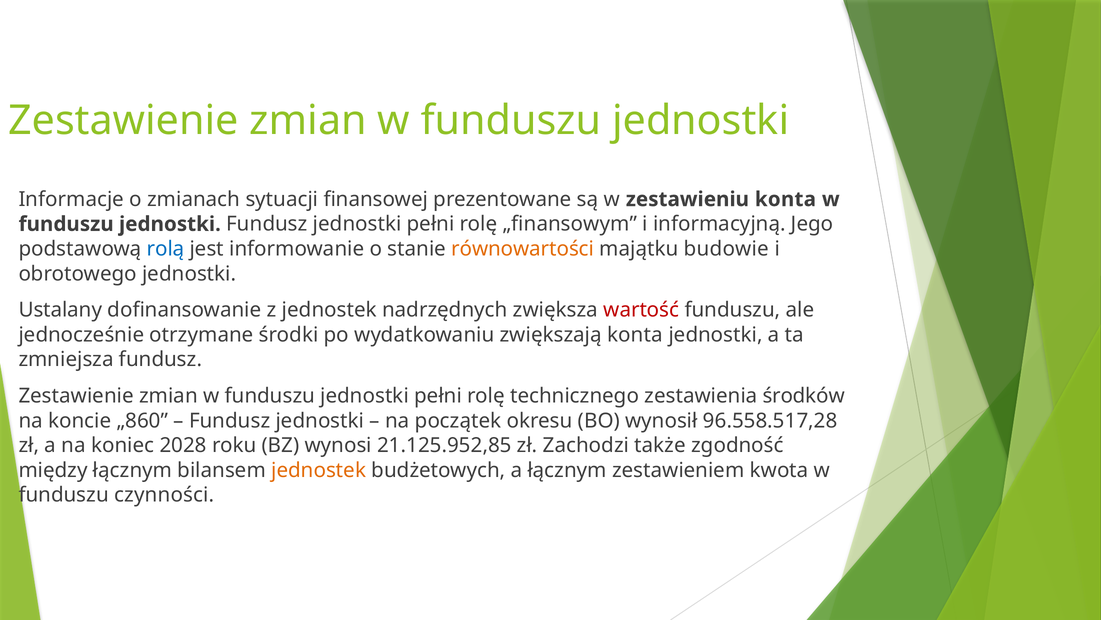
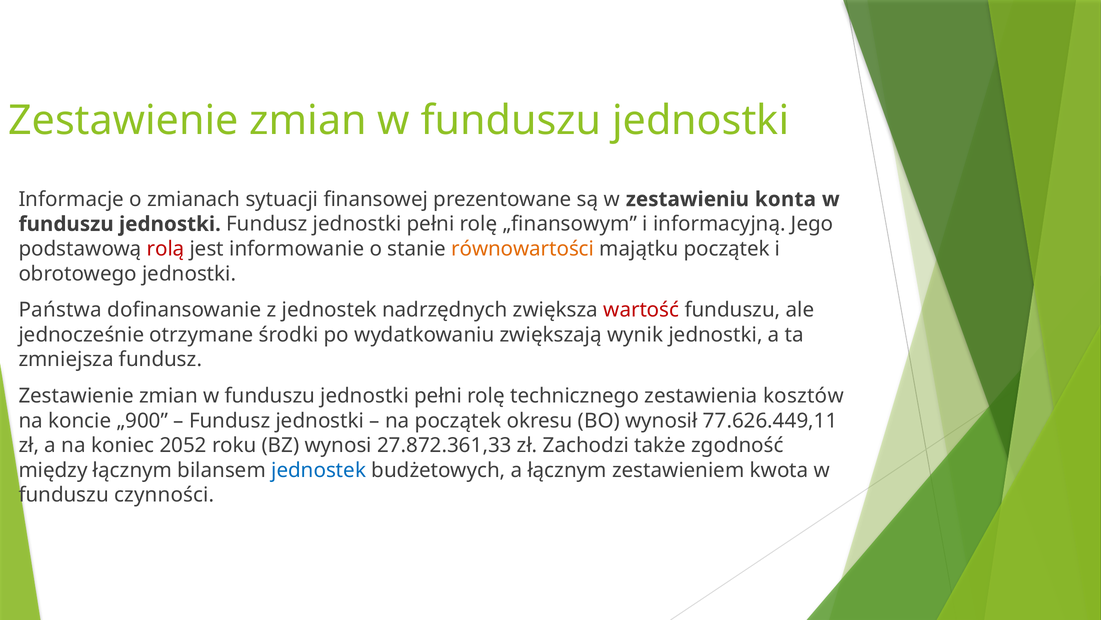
rolą colour: blue -> red
majątku budowie: budowie -> początek
Ustalany: Ustalany -> Państwa
zwiększają konta: konta -> wynik
środków: środków -> kosztów
„860: „860 -> „900
96.558.517,28: 96.558.517,28 -> 77.626.449,11
2028: 2028 -> 2052
21.125.952,85: 21.125.952,85 -> 27.872.361,33
jednostek at (319, 470) colour: orange -> blue
